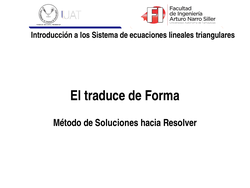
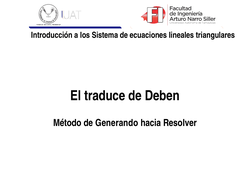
Forma: Forma -> Deben
Soluciones: Soluciones -> Generando
